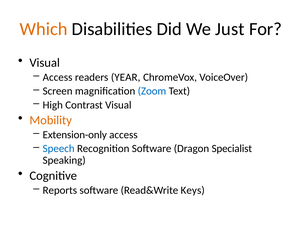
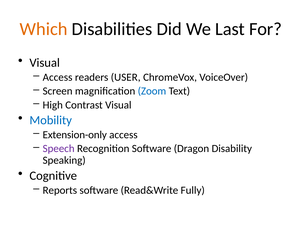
Just: Just -> Last
YEAR: YEAR -> USER
Mobility colour: orange -> blue
Speech colour: blue -> purple
Specialist: Specialist -> Disability
Keys: Keys -> Fully
